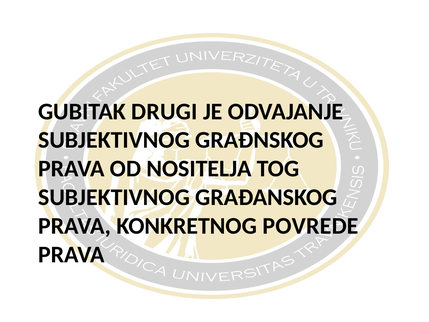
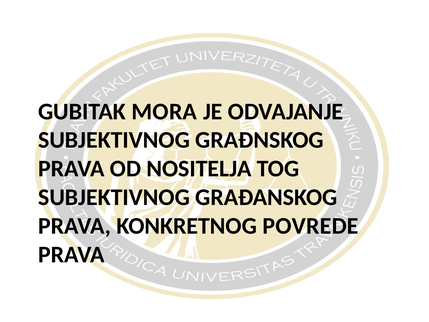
DRUGI: DRUGI -> MORA
